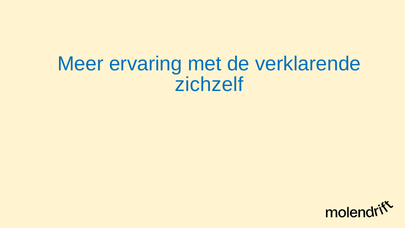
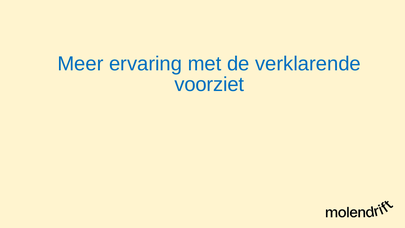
zichzelf: zichzelf -> voorziet
